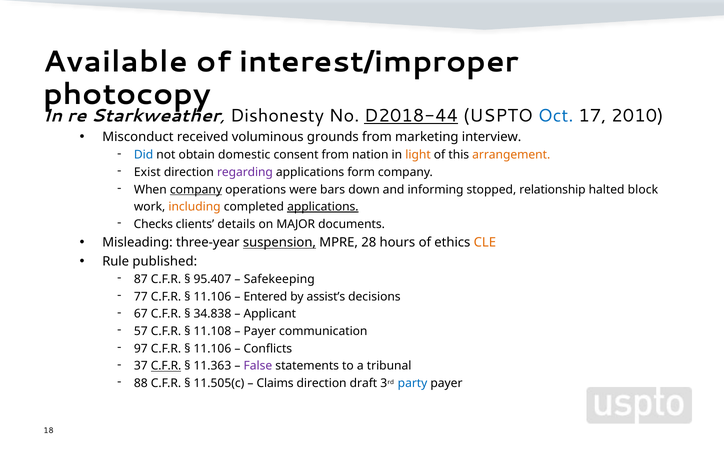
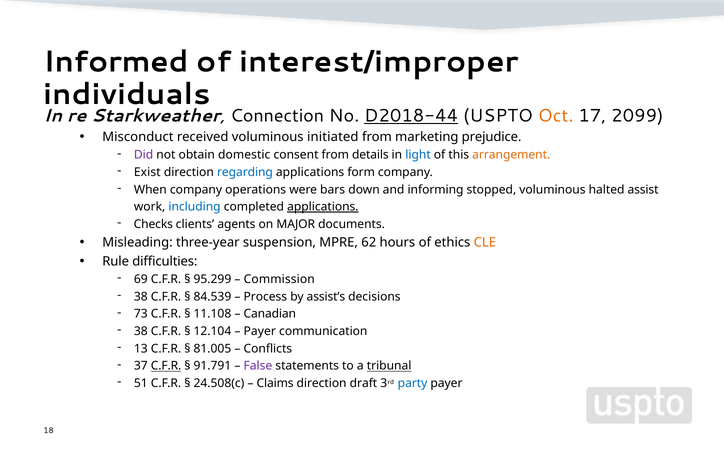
Available: Available -> Informed
photocopy: photocopy -> individuals
Dishonesty: Dishonesty -> Connection
Oct colour: blue -> orange
2010: 2010 -> 2099
grounds: grounds -> initiated
interview: interview -> prejudice
Did colour: blue -> purple
nation: nation -> details
light colour: orange -> blue
regarding colour: purple -> blue
company at (196, 190) underline: present -> none
stopped relationship: relationship -> voluminous
block: block -> assist
including colour: orange -> blue
details: details -> agents
suspension underline: present -> none
28: 28 -> 62
published: published -> difficulties
87: 87 -> 69
95.407: 95.407 -> 95.299
Safekeeping: Safekeeping -> Commission
77 at (141, 297): 77 -> 38
11.106 at (212, 297): 11.106 -> 84.539
Entered: Entered -> Process
67: 67 -> 73
34.838: 34.838 -> 11.108
Applicant: Applicant -> Canadian
57 at (141, 332): 57 -> 38
11.108: 11.108 -> 12.104
97: 97 -> 13
11.106 at (212, 349): 11.106 -> 81.005
11.363: 11.363 -> 91.791
tribunal underline: none -> present
88: 88 -> 51
11.505(c: 11.505(c -> 24.508(c
